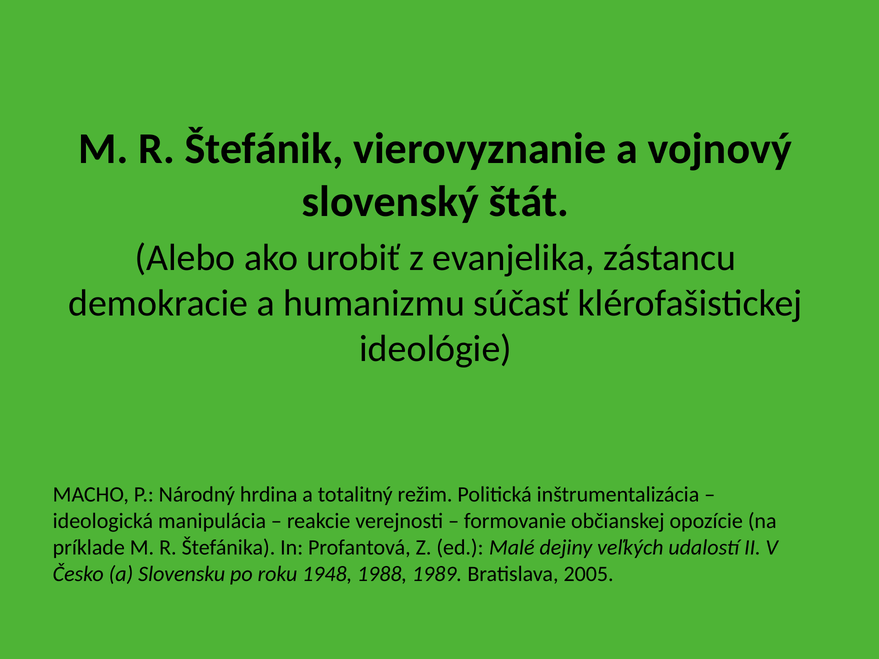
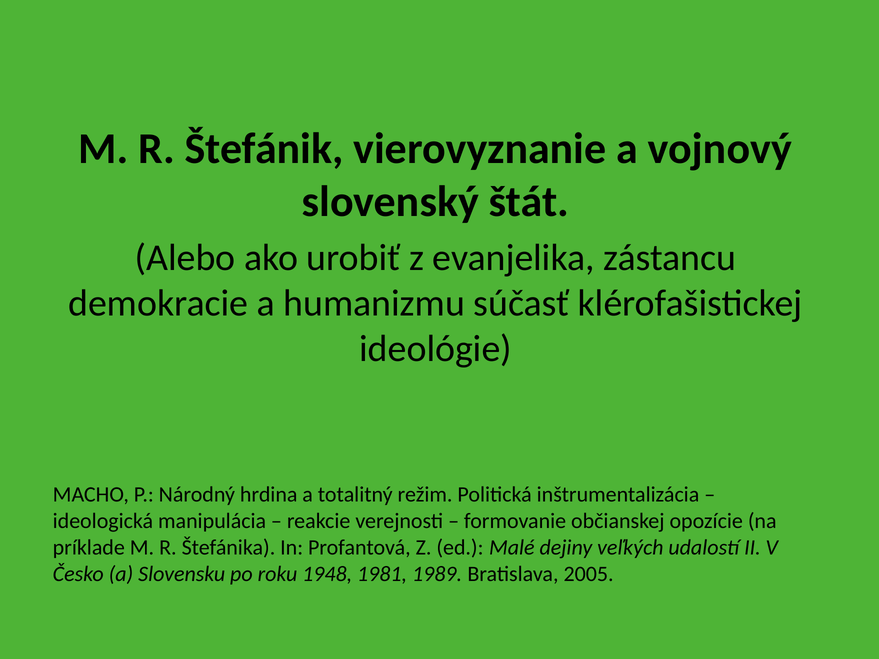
1988: 1988 -> 1981
